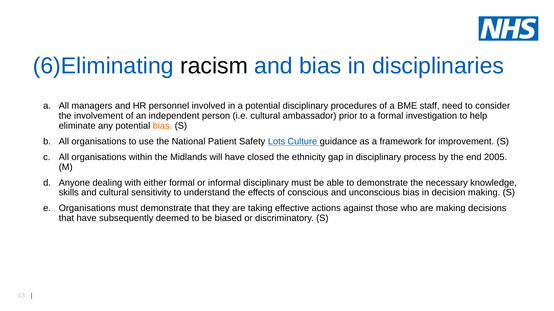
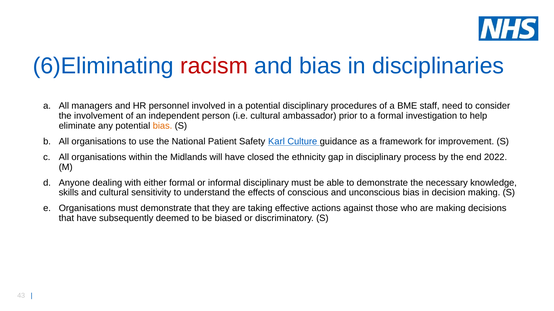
racism colour: black -> red
Lots: Lots -> Karl
2005: 2005 -> 2022
